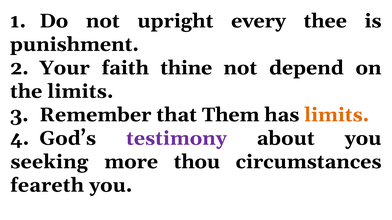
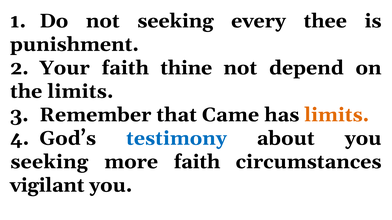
not upright: upright -> seeking
Them: Them -> Came
testimony colour: purple -> blue
more thou: thou -> faith
feareth: feareth -> vigilant
